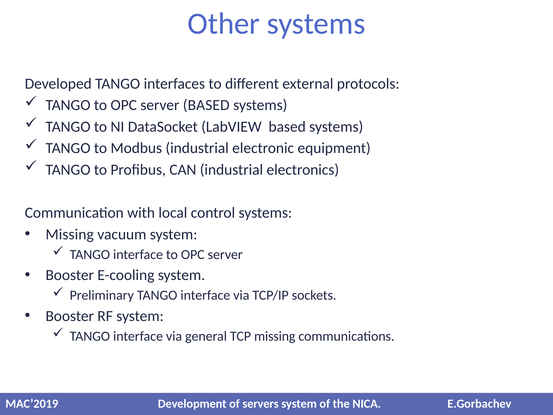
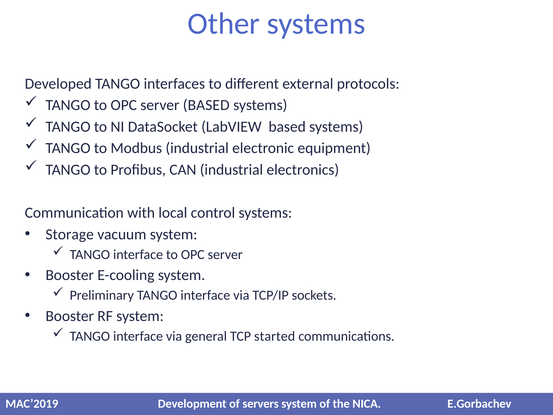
Missing at (70, 234): Missing -> Storage
TCP missing: missing -> started
